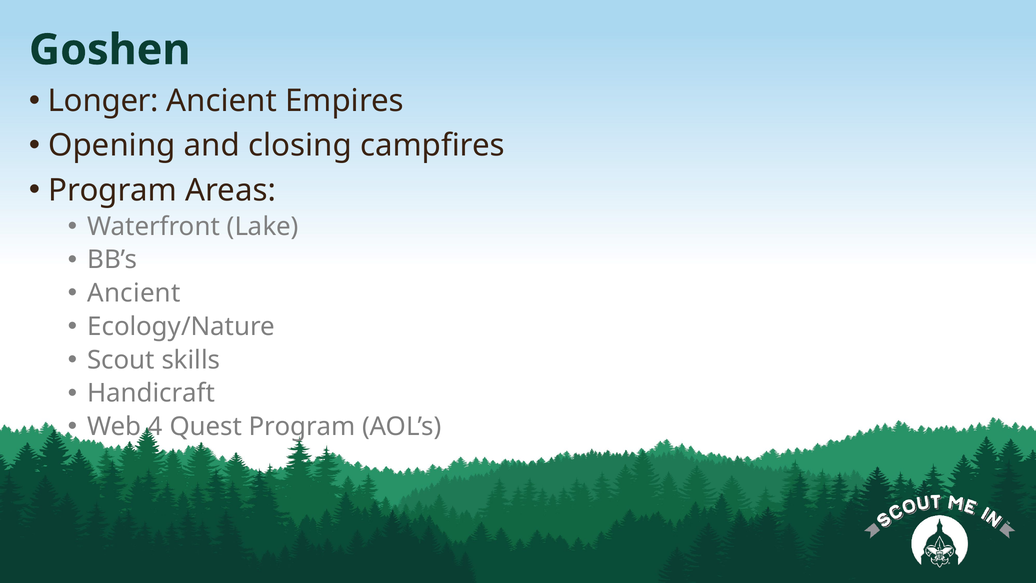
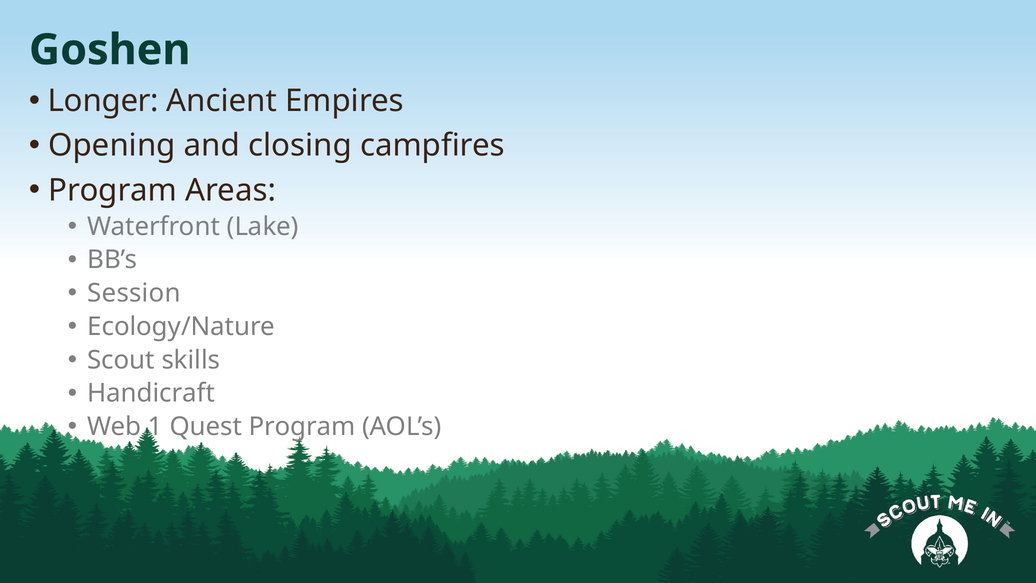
Ancient at (134, 293): Ancient -> Session
4: 4 -> 1
